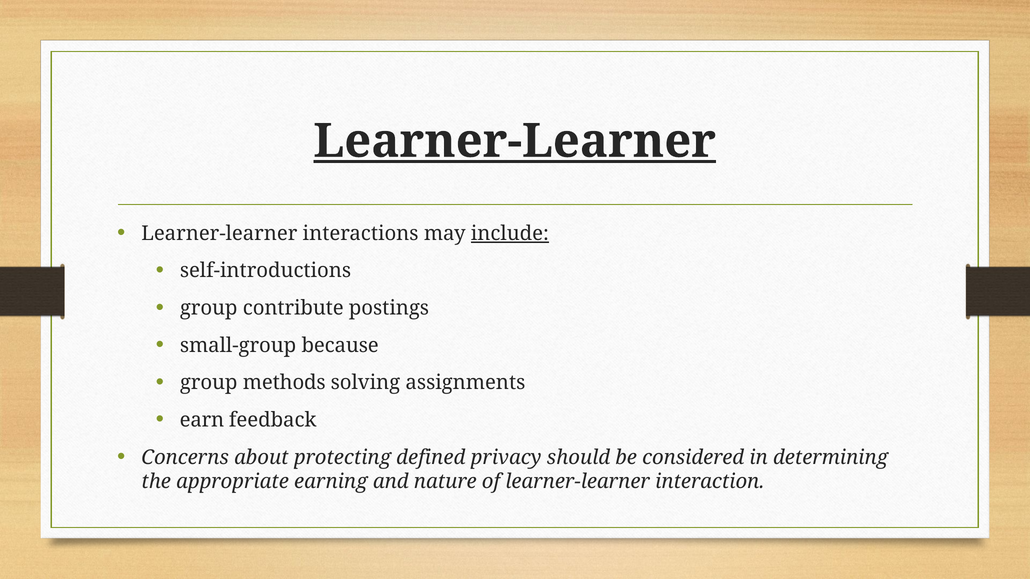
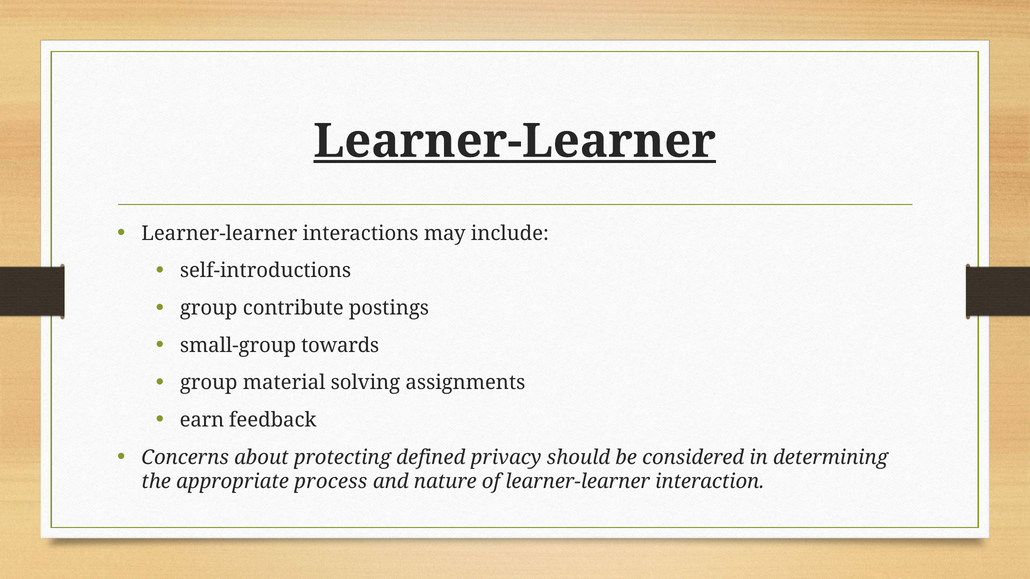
include underline: present -> none
because: because -> towards
methods: methods -> material
earning: earning -> process
